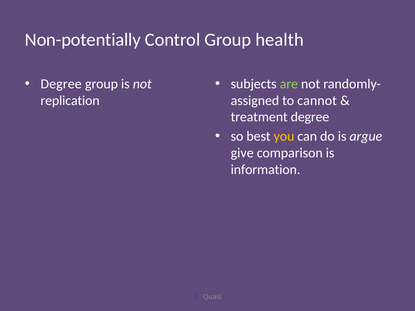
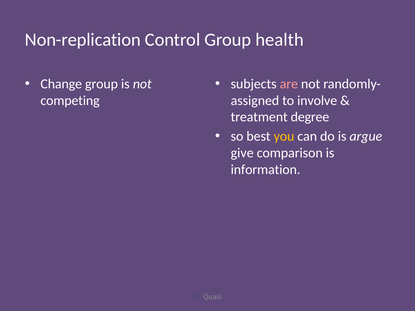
Non-potentially: Non-potentially -> Non-replication
Degree at (61, 84): Degree -> Change
are colour: light green -> pink
replication: replication -> competing
cannot: cannot -> involve
